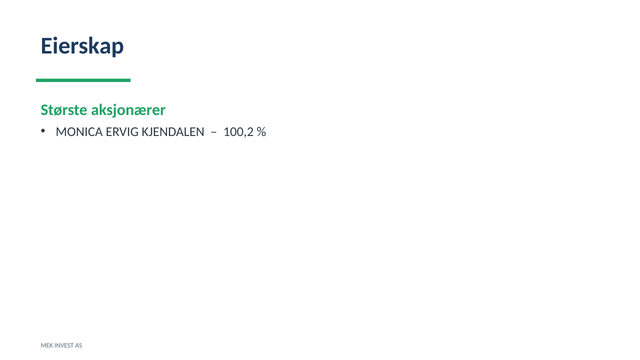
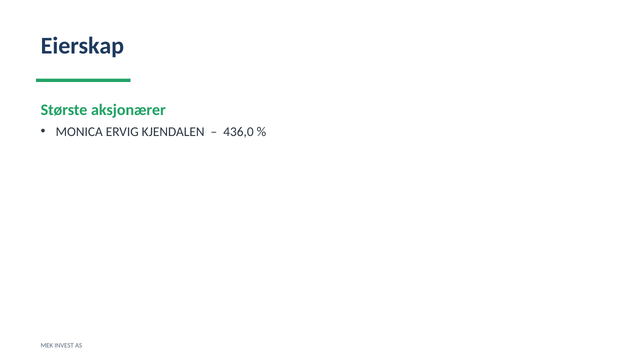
100,2: 100,2 -> 436,0
